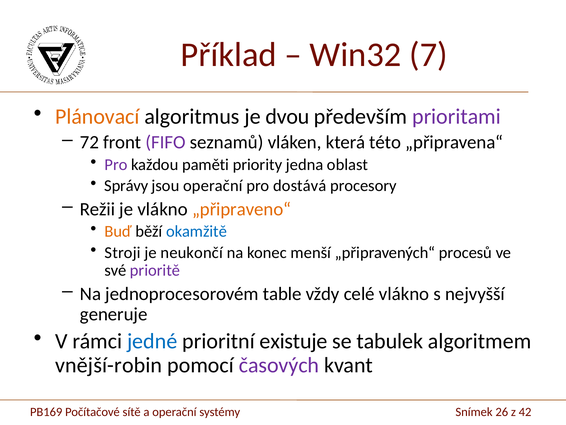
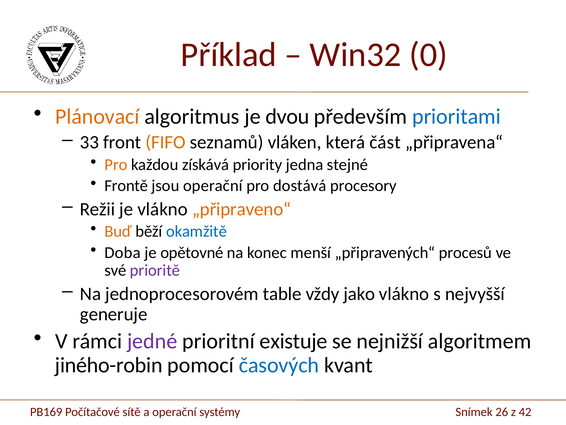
7: 7 -> 0
prioritami colour: purple -> blue
72: 72 -> 33
FIFO colour: purple -> orange
této: této -> část
Pro at (116, 164) colour: purple -> orange
paměti: paměti -> získává
oblast: oblast -> stejné
Správy: Správy -> Frontě
Stroji: Stroji -> Doba
neukončí: neukončí -> opětovné
celé: celé -> jako
jedné colour: blue -> purple
tabulek: tabulek -> nejnižší
vnější-robin: vnější-robin -> jiného-robin
časových colour: purple -> blue
